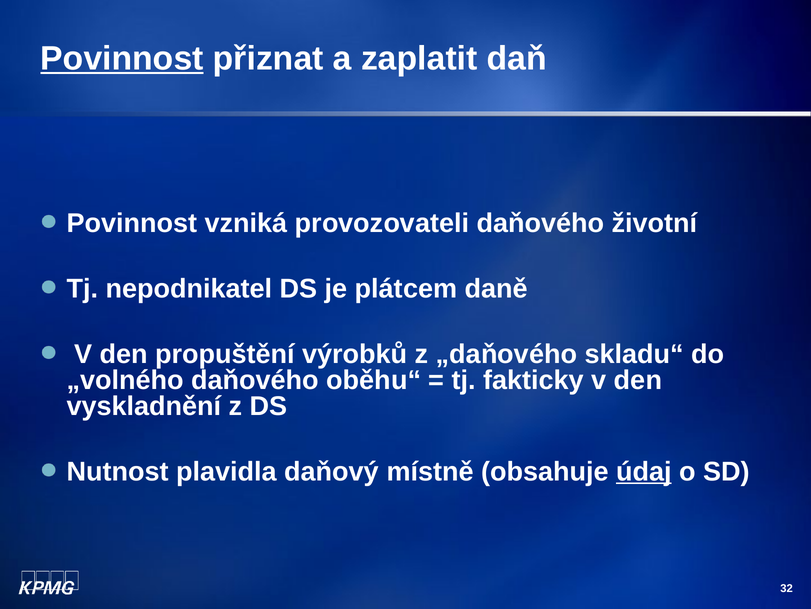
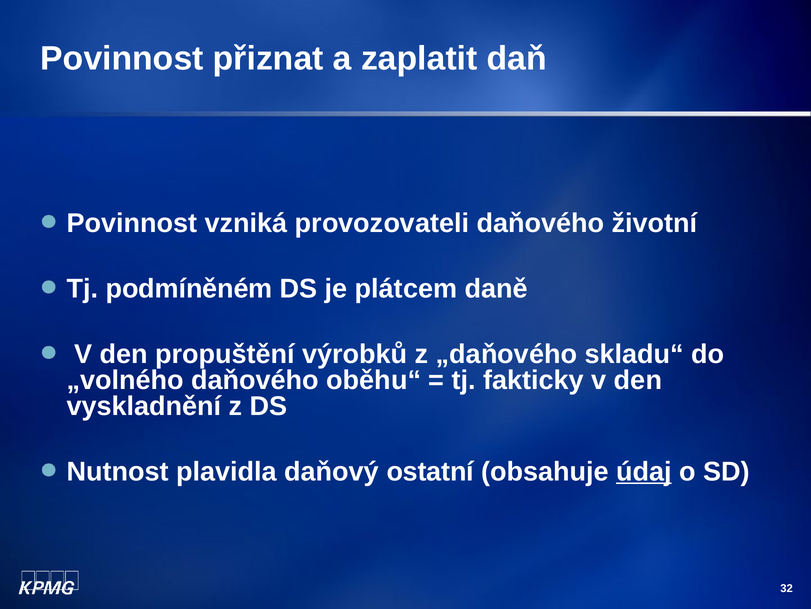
Povinnost at (122, 58) underline: present -> none
nepodnikatel: nepodnikatel -> podmíněném
místně: místně -> ostatní
